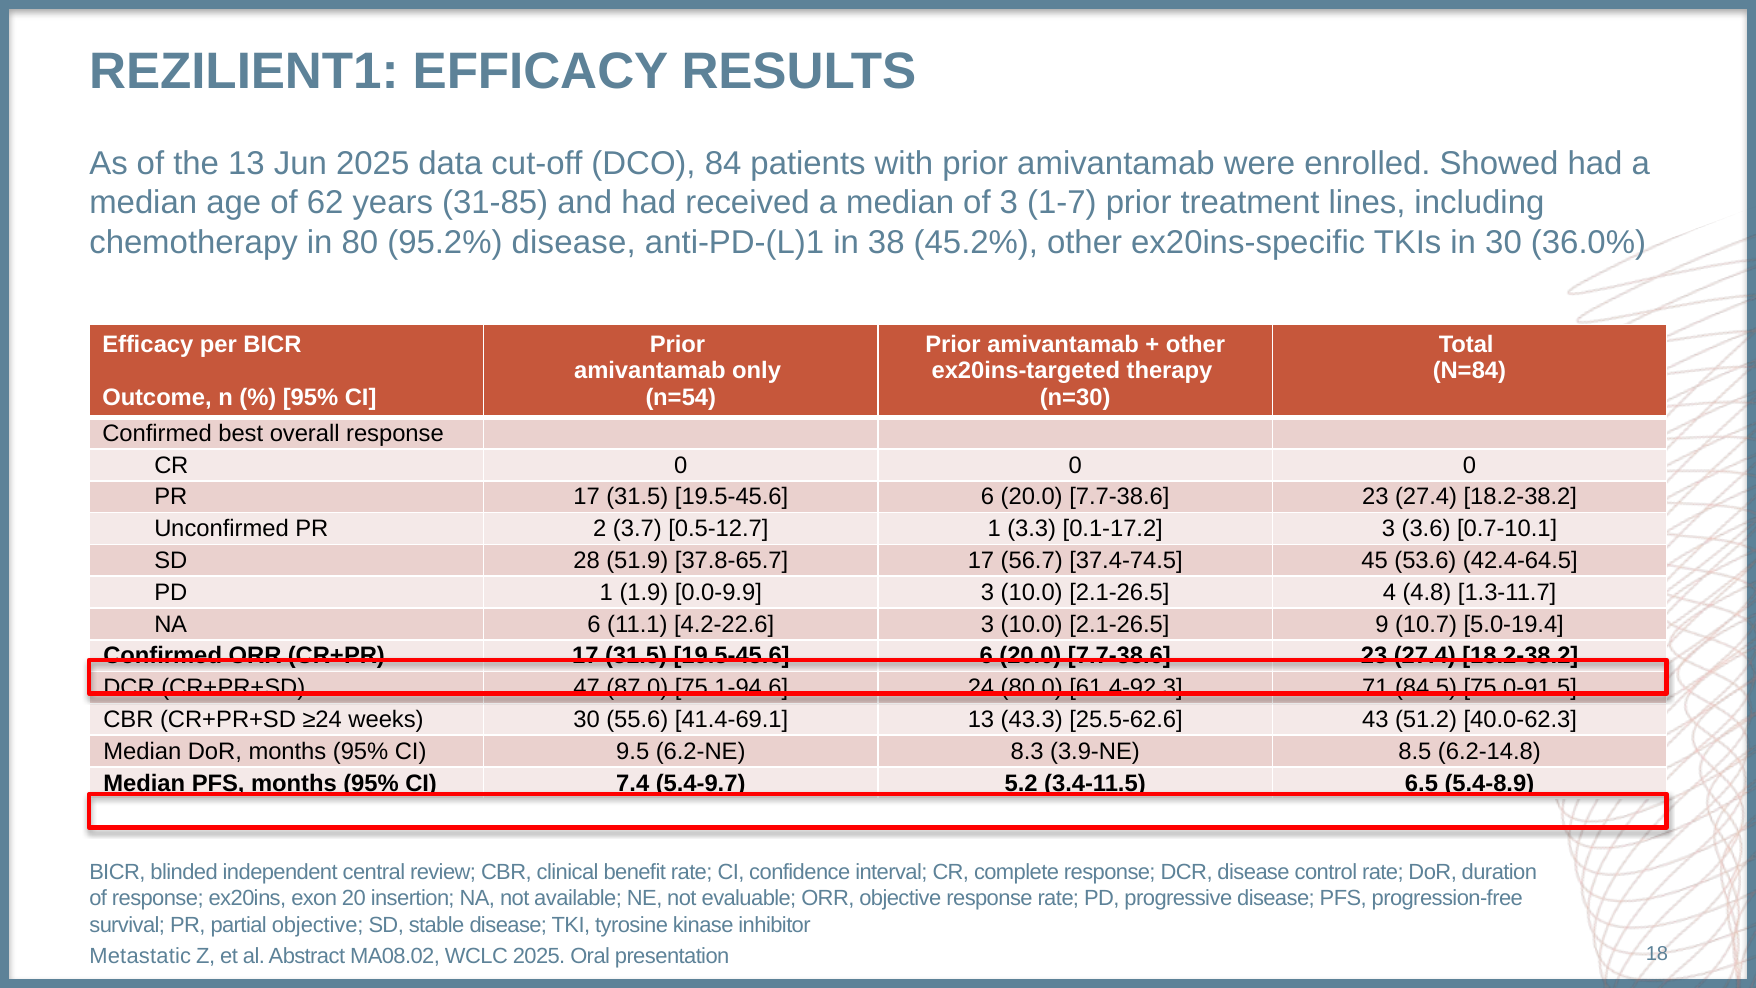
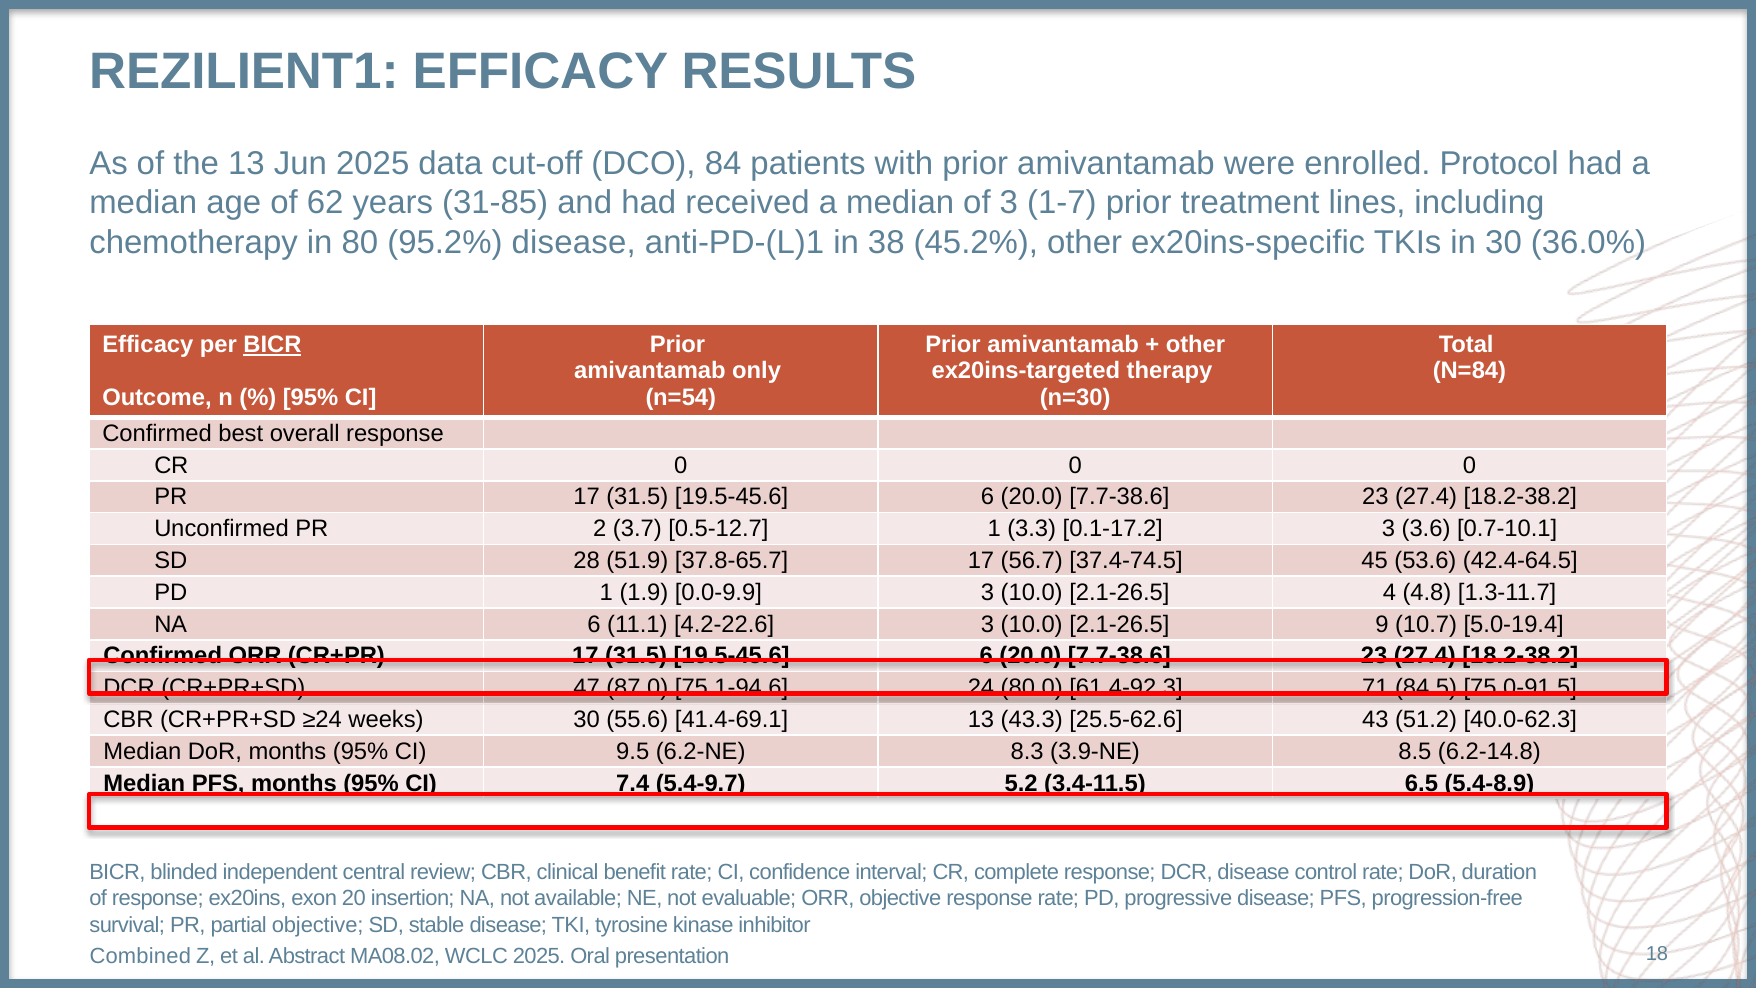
Showed: Showed -> Protocol
BICR at (272, 344) underline: none -> present
Metastatic: Metastatic -> Combined
